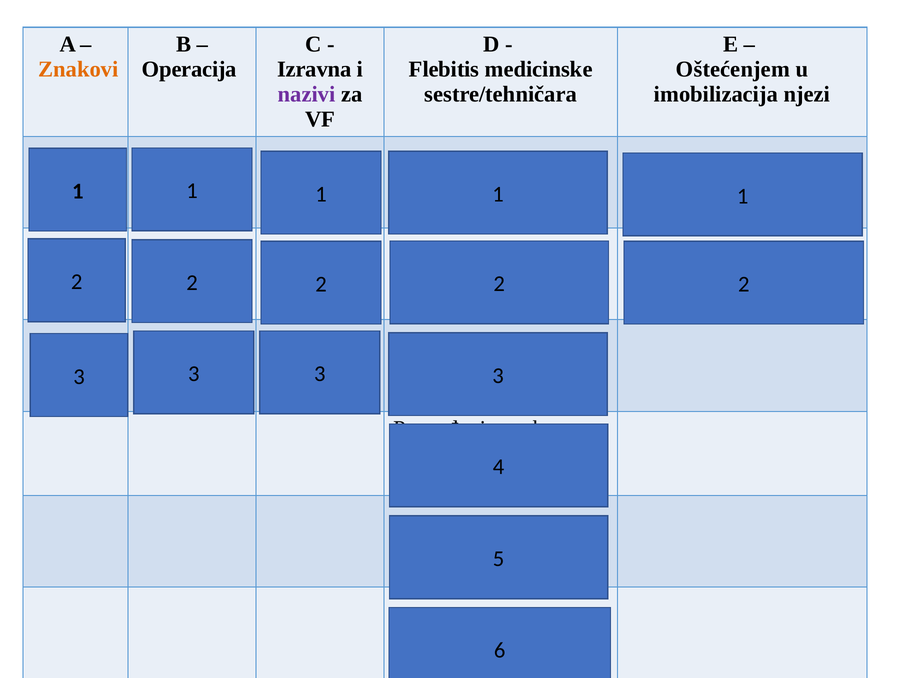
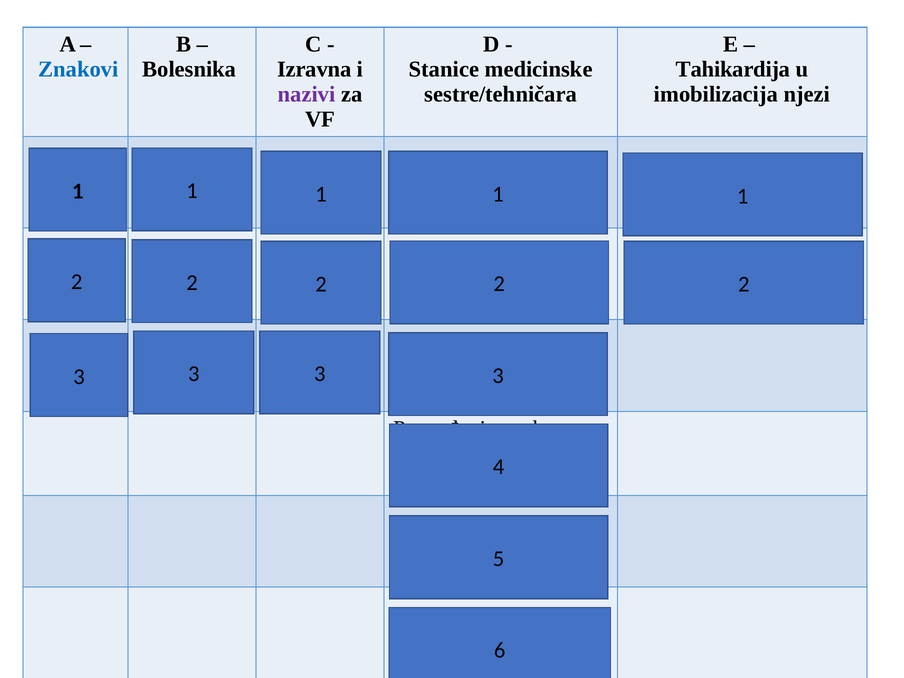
Znakovi colour: orange -> blue
Operacija at (189, 69): Operacija -> Bolesnika
Flebitis: Flebitis -> Stanice
Oštećenjem at (733, 69): Oštećenjem -> Tahikardija
